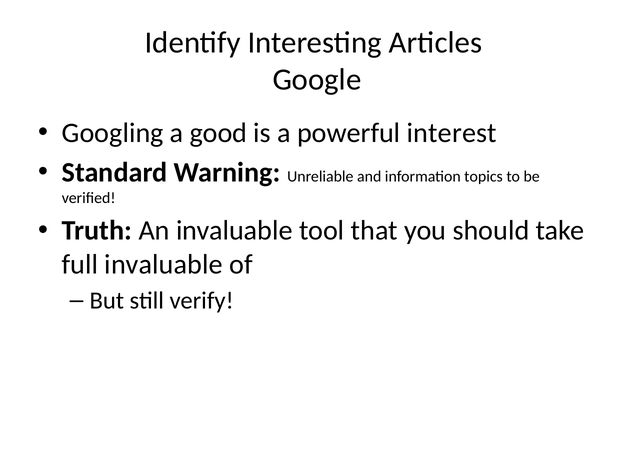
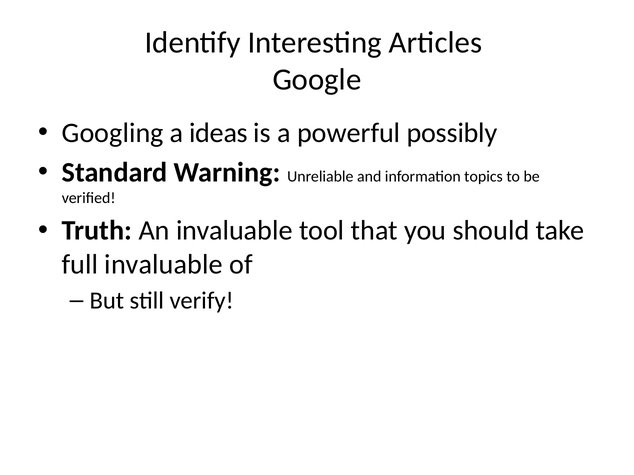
good: good -> ideas
interest: interest -> possibly
